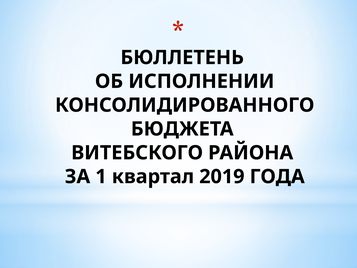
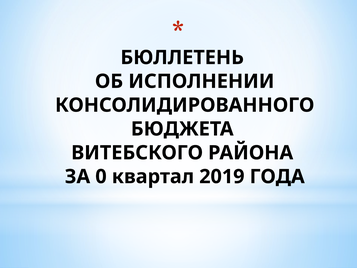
1: 1 -> 0
